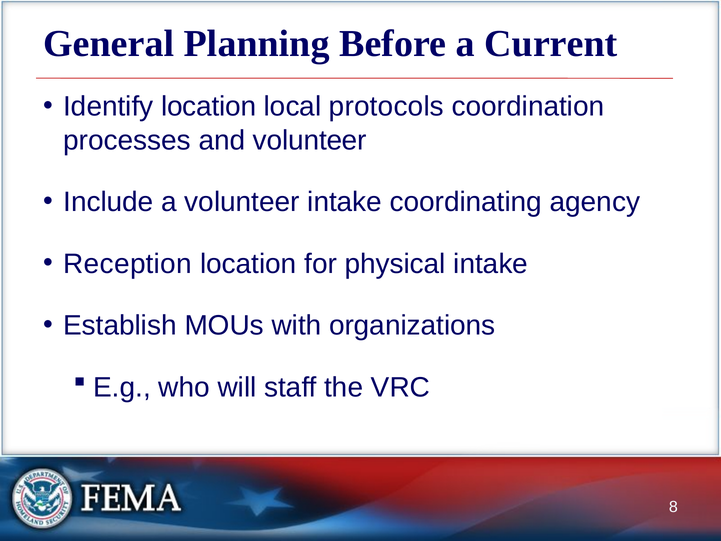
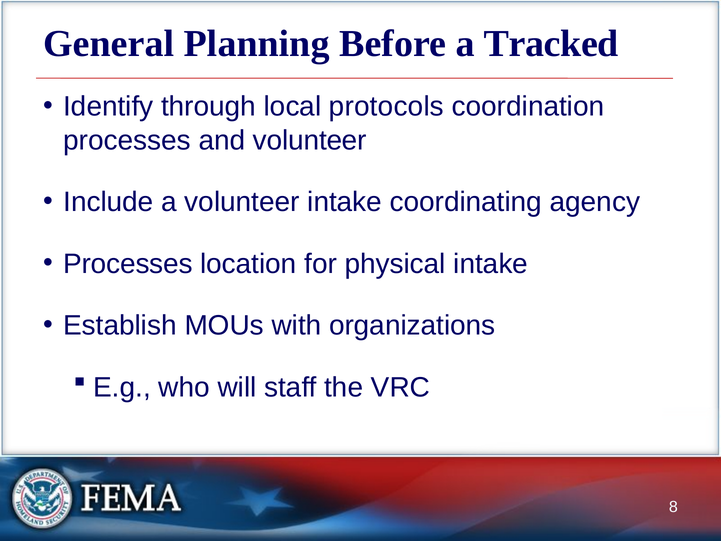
Current: Current -> Tracked
Identify location: location -> through
Reception at (128, 264): Reception -> Processes
